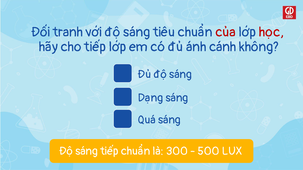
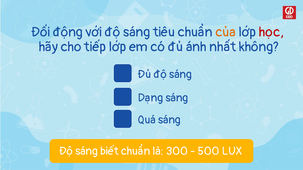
tranh: tranh -> động
của colour: red -> orange
cánh: cánh -> nhất
sáng tiếp: tiếp -> biết
